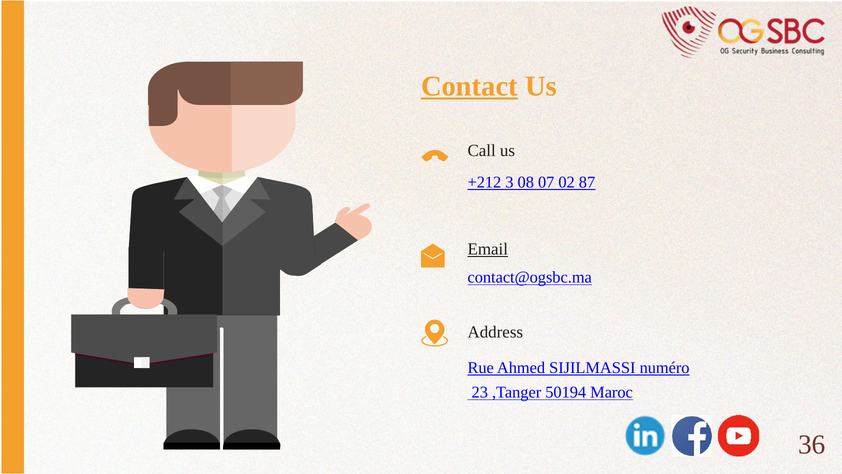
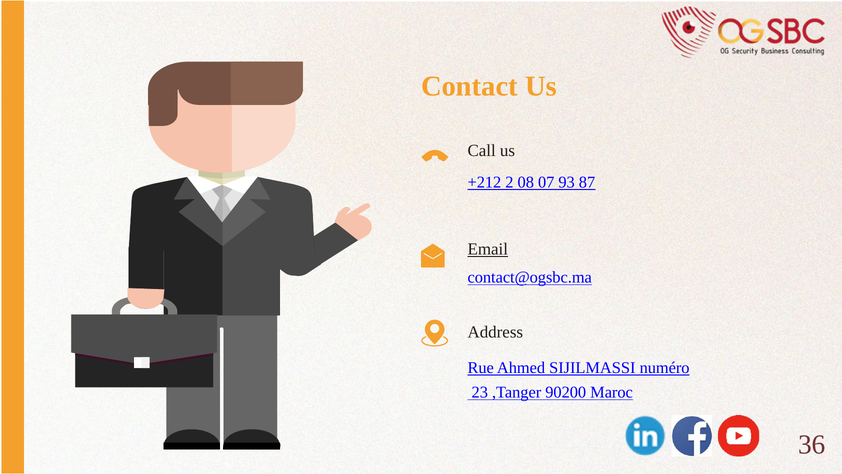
Contact underline: present -> none
3: 3 -> 2
02: 02 -> 93
50194: 50194 -> 90200
